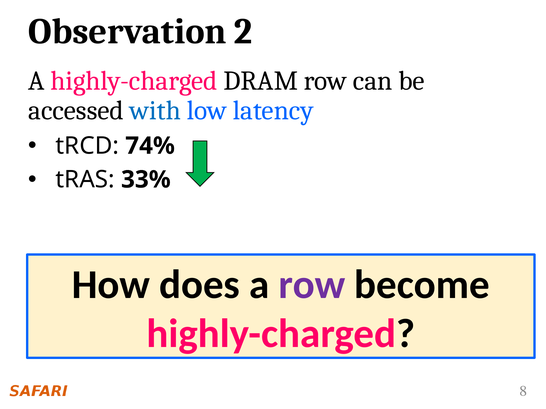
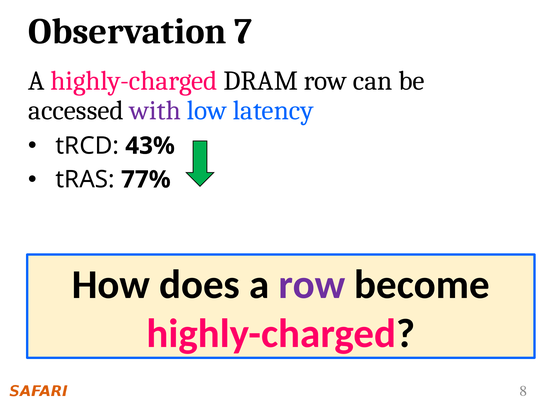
2: 2 -> 7
with colour: blue -> purple
74%: 74% -> 43%
33%: 33% -> 77%
